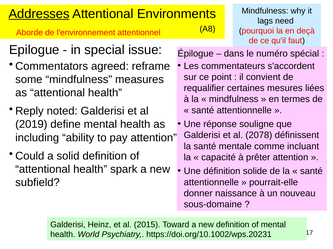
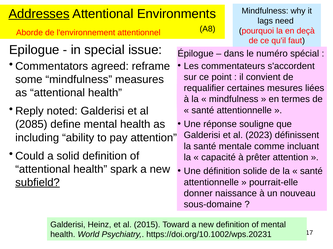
2019: 2019 -> 2085
2078: 2078 -> 2023
subfield underline: none -> present
